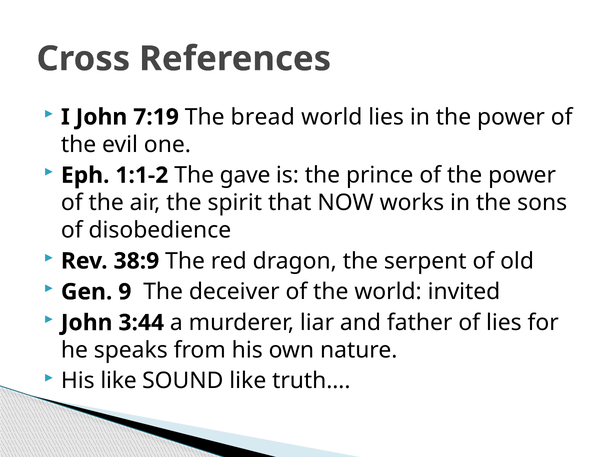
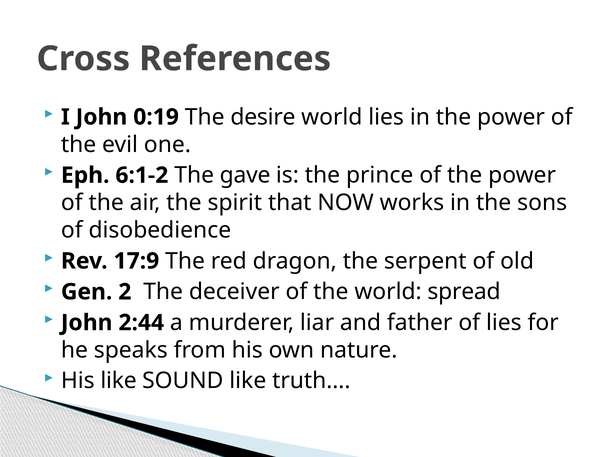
7:19: 7:19 -> 0:19
bread: bread -> desire
1:1-2: 1:1-2 -> 6:1-2
38:9: 38:9 -> 17:9
9: 9 -> 2
invited: invited -> spread
3:44: 3:44 -> 2:44
